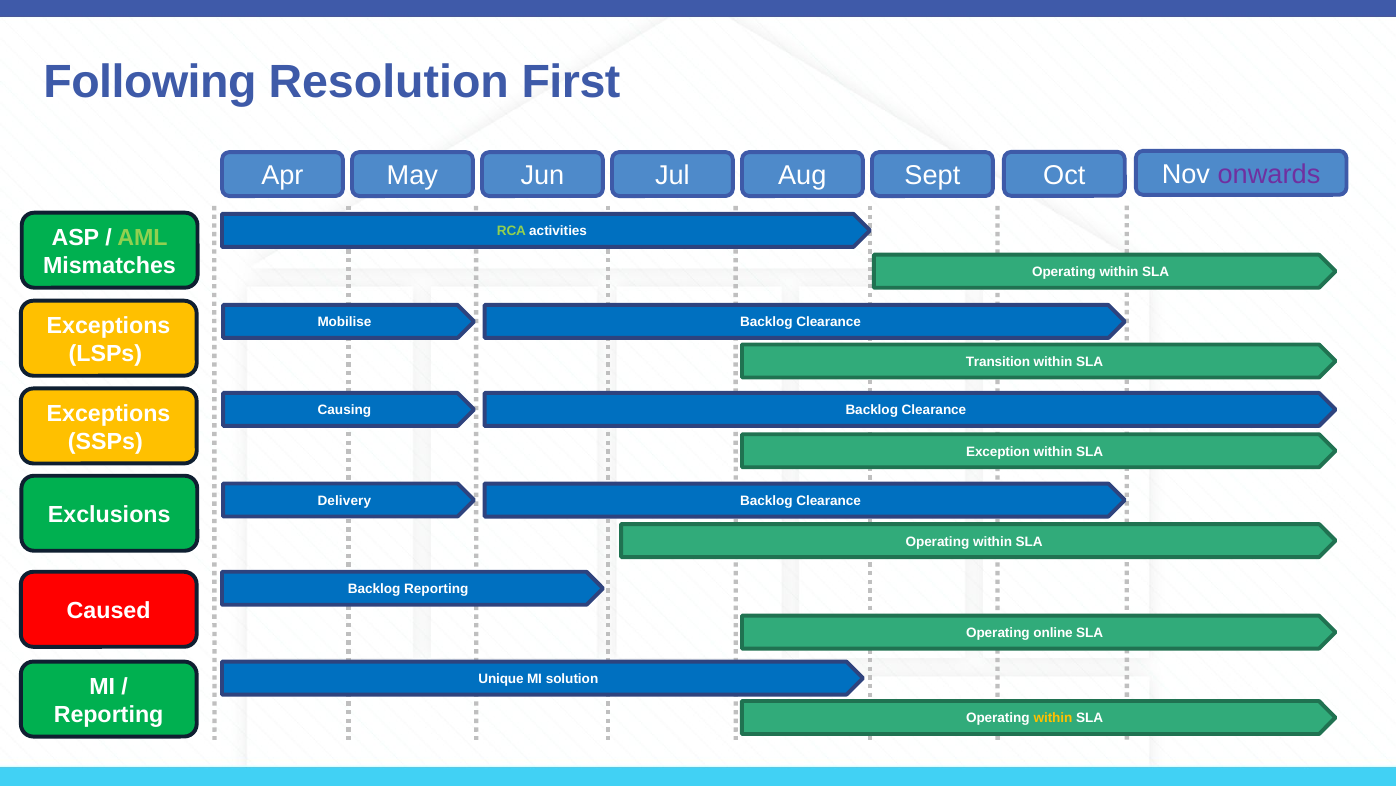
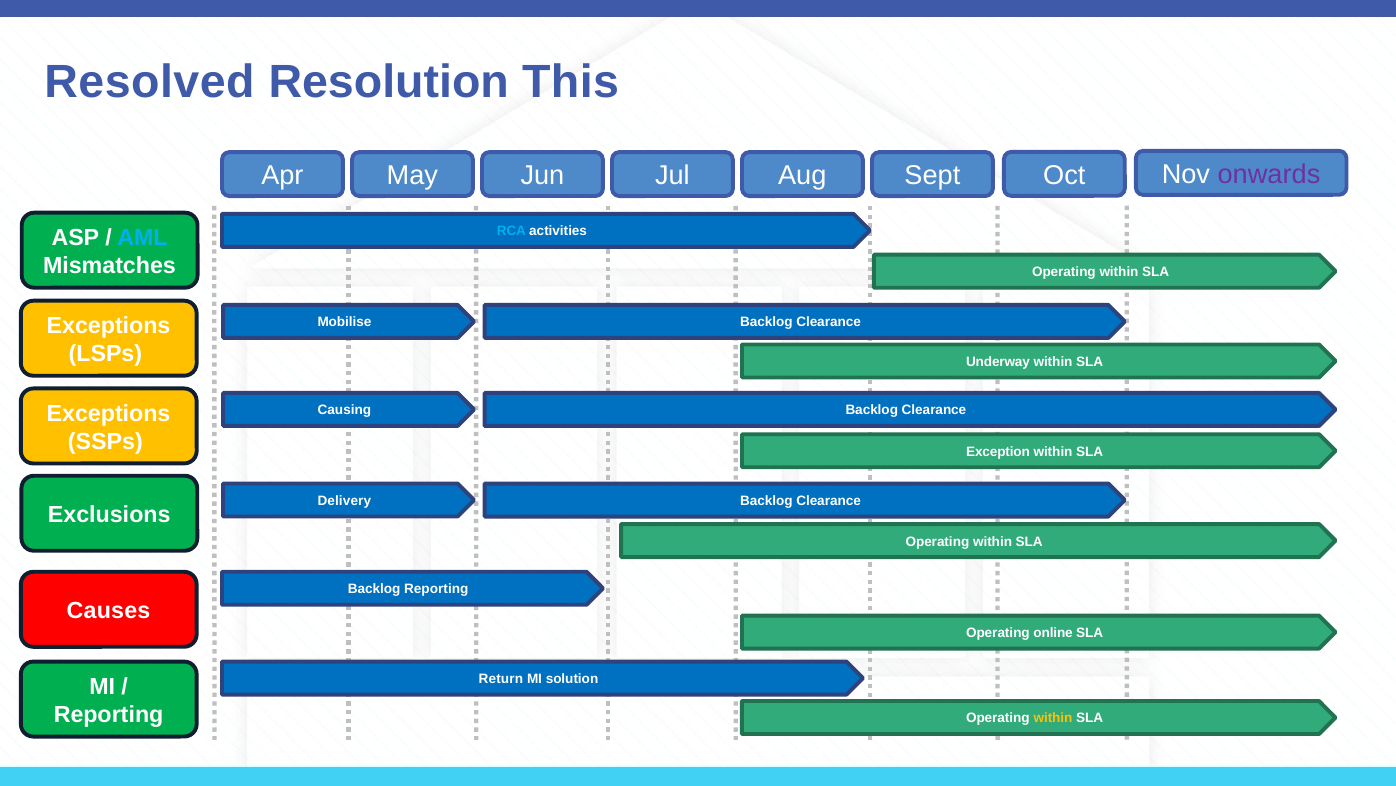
Following: Following -> Resolved
First: First -> This
RCA colour: light green -> light blue
AML colour: light green -> light blue
Transition: Transition -> Underway
Caused: Caused -> Causes
Unique: Unique -> Return
